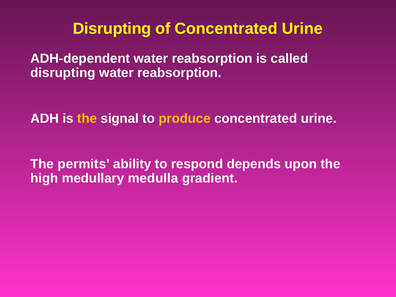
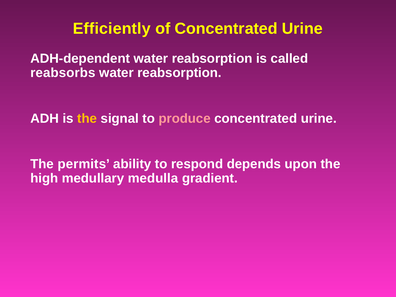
Disrupting at (112, 29): Disrupting -> Efficiently
disrupting at (63, 73): disrupting -> reabsorbs
produce colour: yellow -> pink
